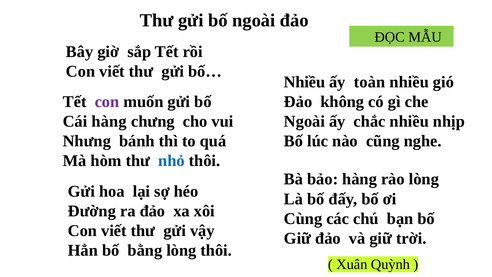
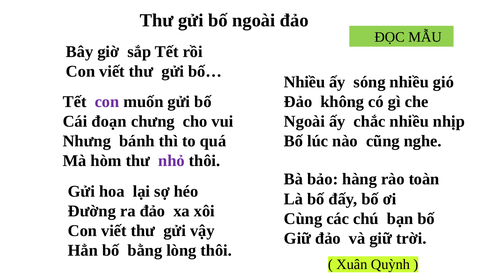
toàn: toàn -> sóng
Cái hàng: hàng -> đoạn
nhỏ colour: blue -> purple
rào lòng: lòng -> toàn
